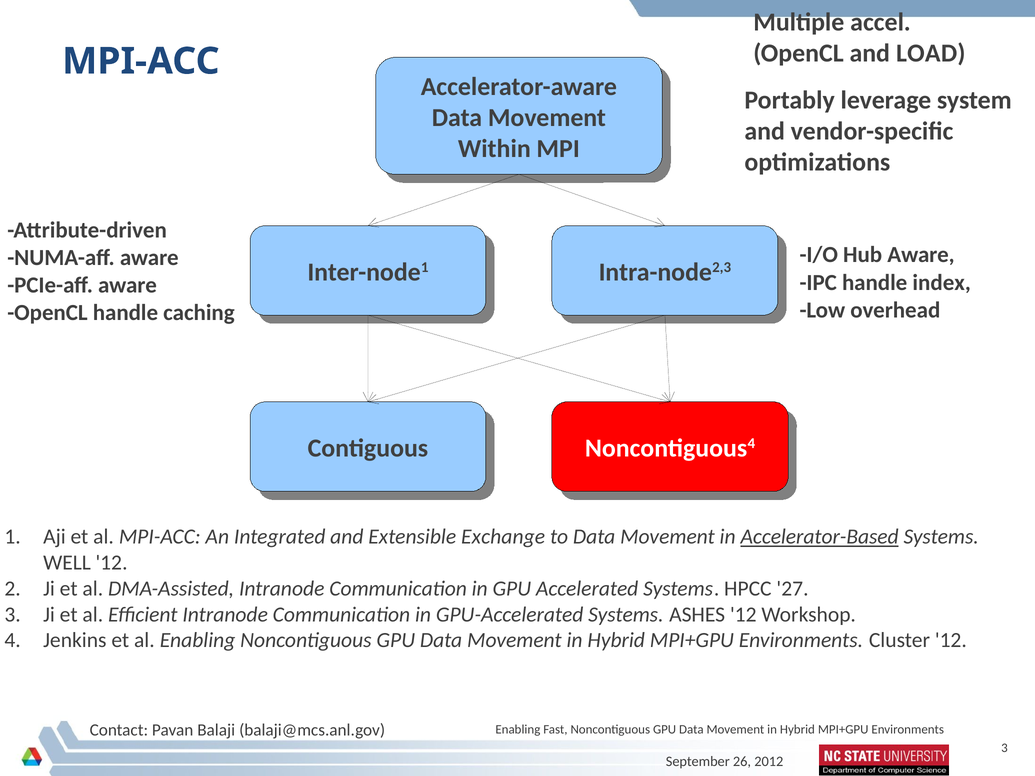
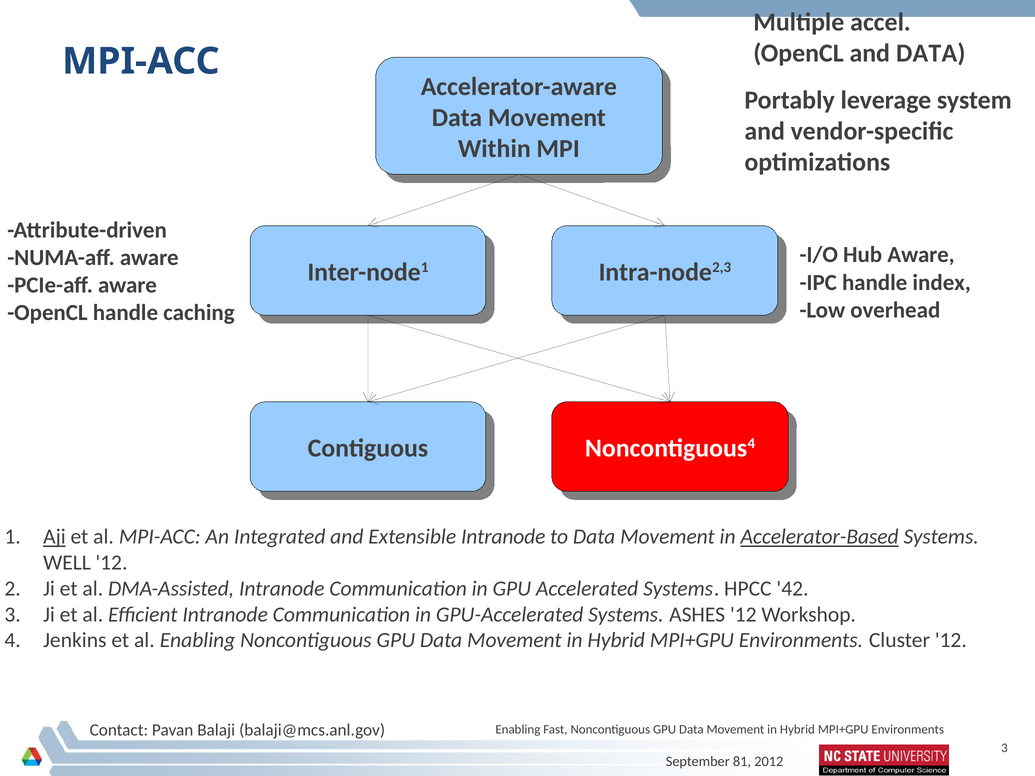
and LOAD: LOAD -> DATA
Aji underline: none -> present
Extensible Exchange: Exchange -> Intranode
27: 27 -> 42
26: 26 -> 81
